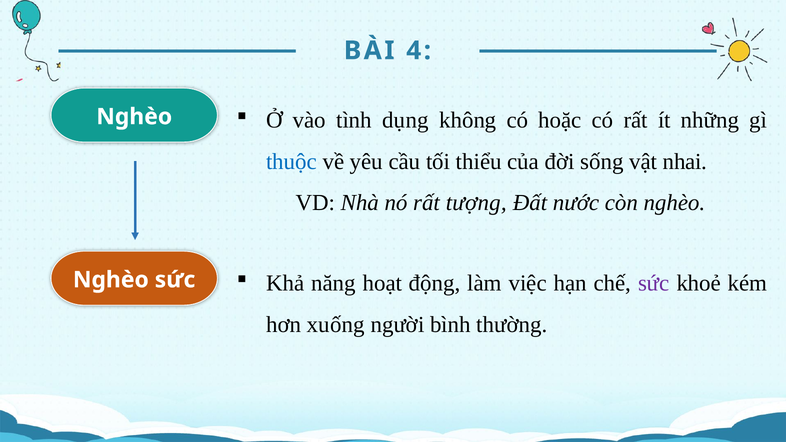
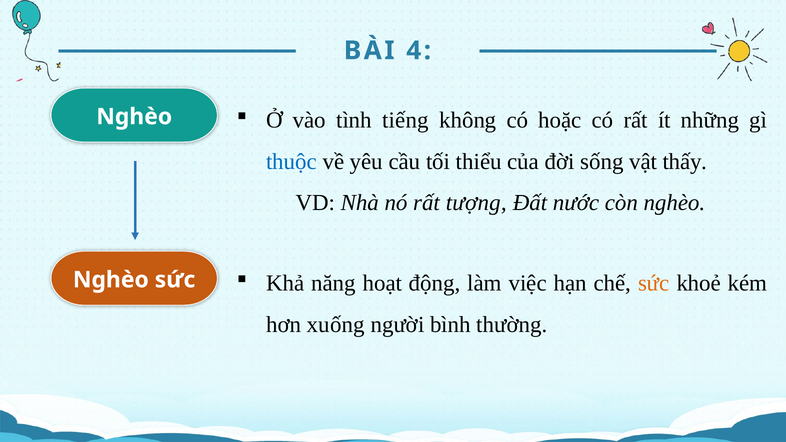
dụng: dụng -> tiếng
nhai: nhai -> thấy
sức at (654, 283) colour: purple -> orange
